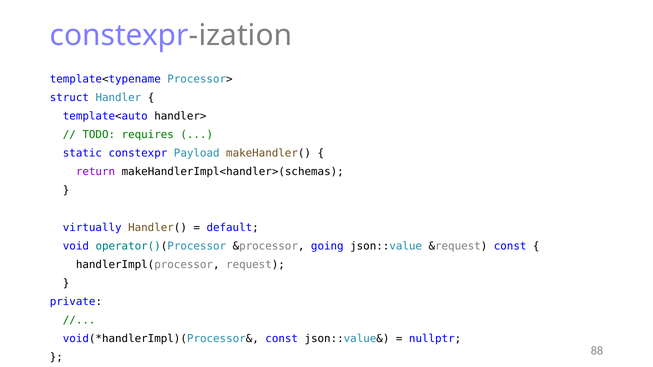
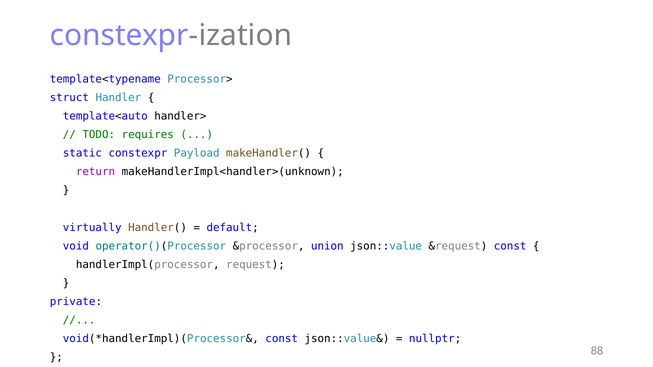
makeHandlerImpl<handler>(schemas: makeHandlerImpl<handler>(schemas -> makeHandlerImpl<handler>(unknown
going: going -> union
